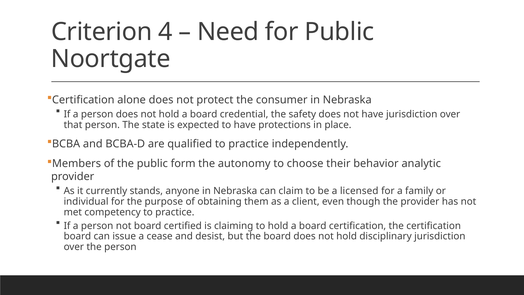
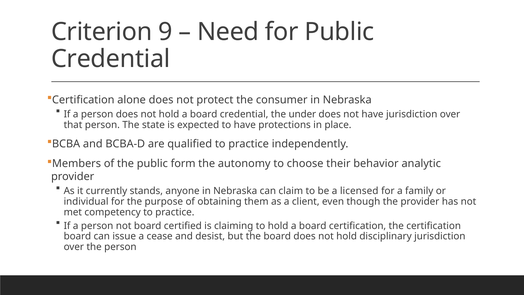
4: 4 -> 9
Noortgate at (111, 59): Noortgate -> Credential
safety: safety -> under
